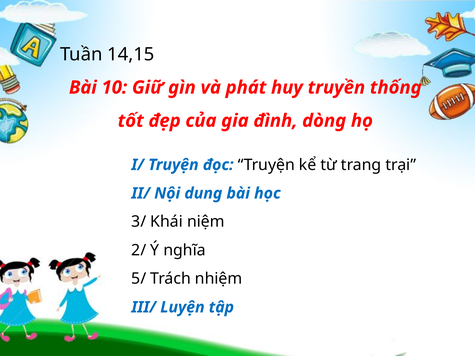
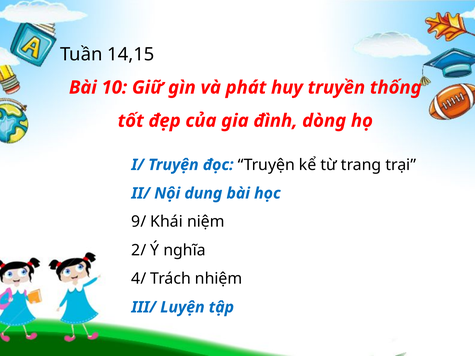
3/: 3/ -> 9/
5/: 5/ -> 4/
